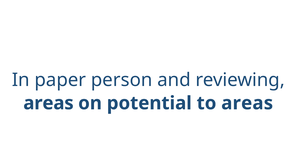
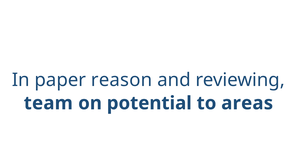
person: person -> reason
areas at (48, 103): areas -> team
